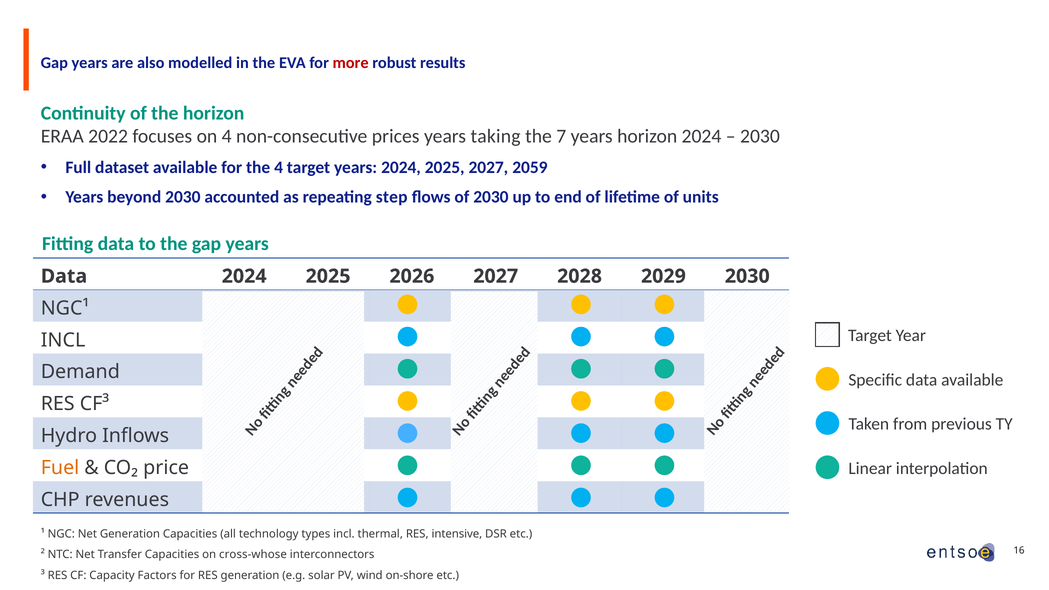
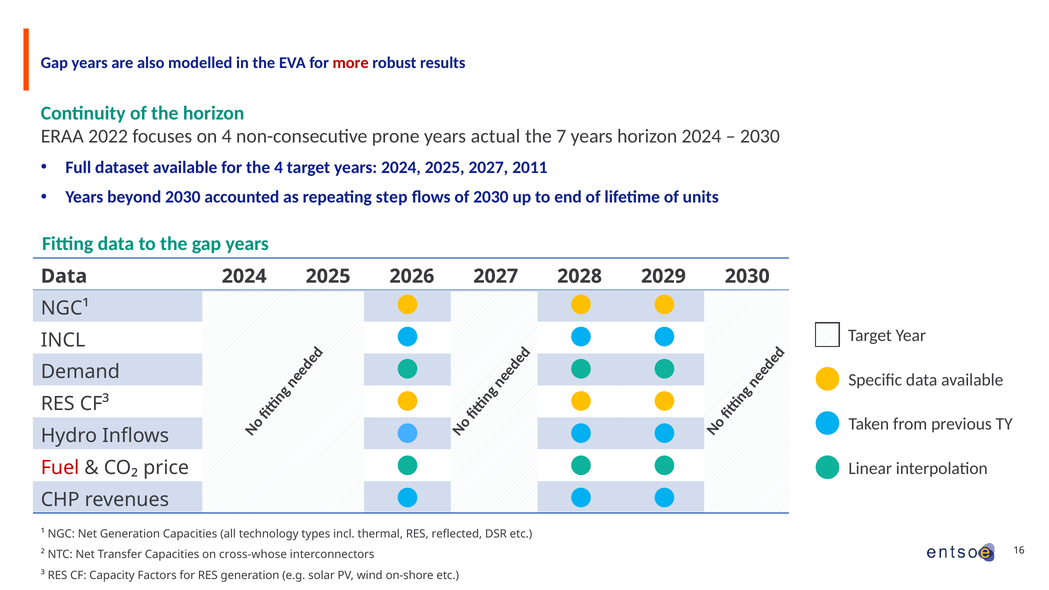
prices: prices -> prone
taking: taking -> actual
2059: 2059 -> 2011
Fuel colour: orange -> red
intensive: intensive -> reflected
